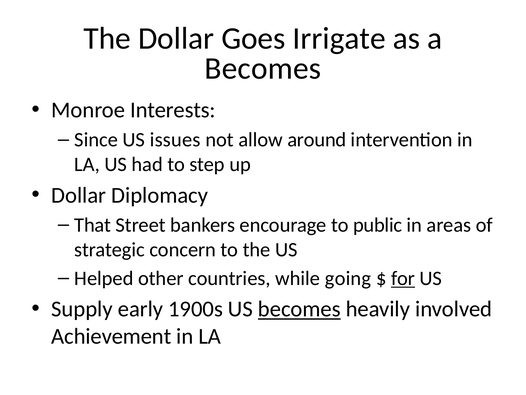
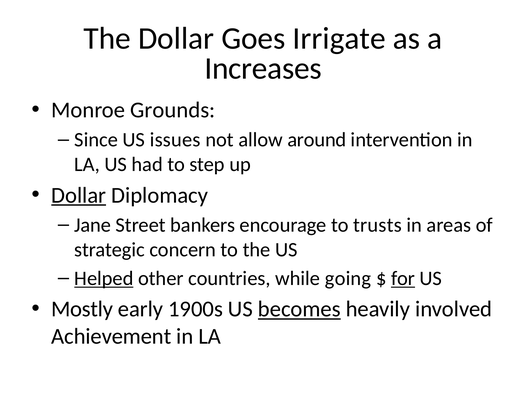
Becomes at (263, 68): Becomes -> Increases
Interests: Interests -> Grounds
Dollar at (79, 195) underline: none -> present
That: That -> Jane
public: public -> trusts
Helped underline: none -> present
Supply: Supply -> Mostly
